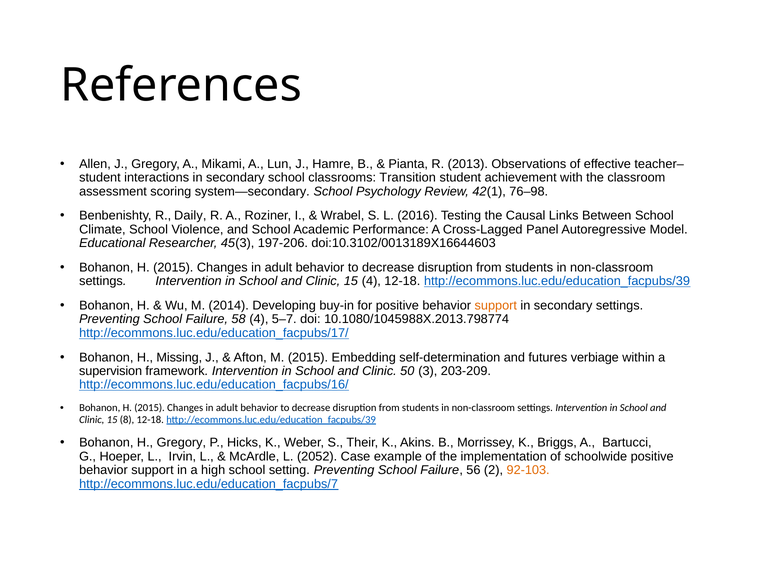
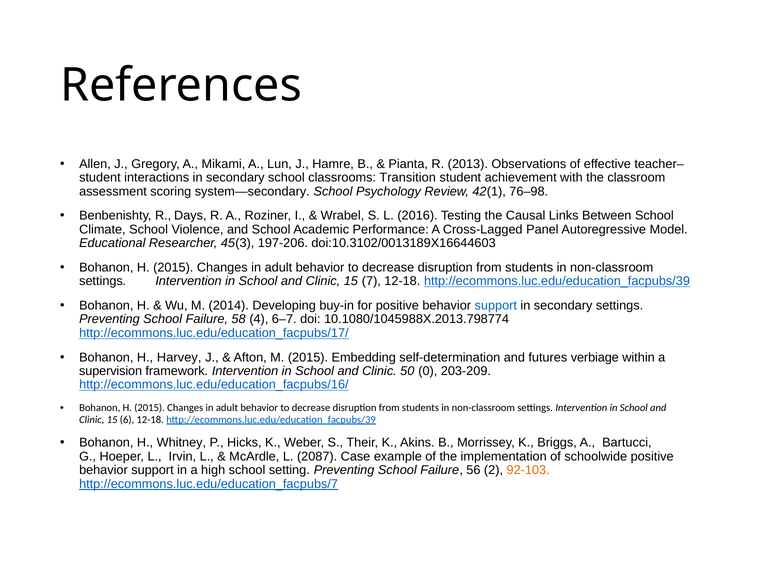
Daily: Daily -> Days
15 4: 4 -> 7
support at (496, 306) colour: orange -> blue
5–7: 5–7 -> 6–7
Missing: Missing -> Harvey
3: 3 -> 0
8: 8 -> 6
H Gregory: Gregory -> Whitney
2052: 2052 -> 2087
